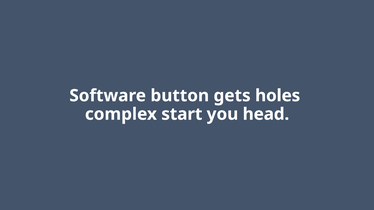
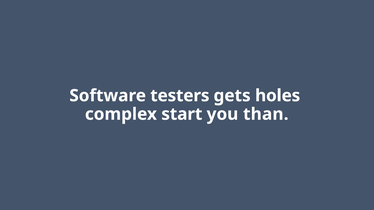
button: button -> testers
head: head -> than
